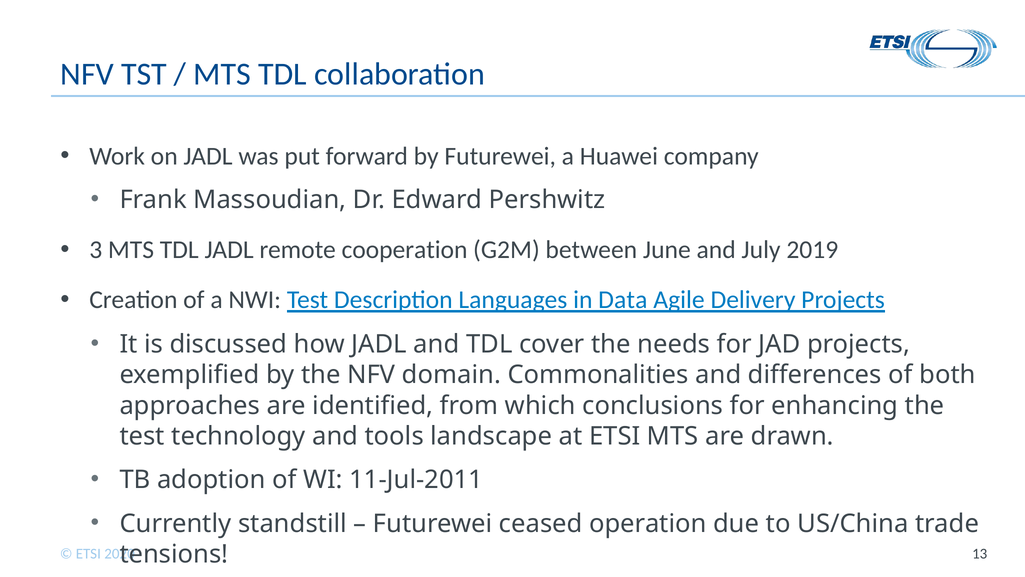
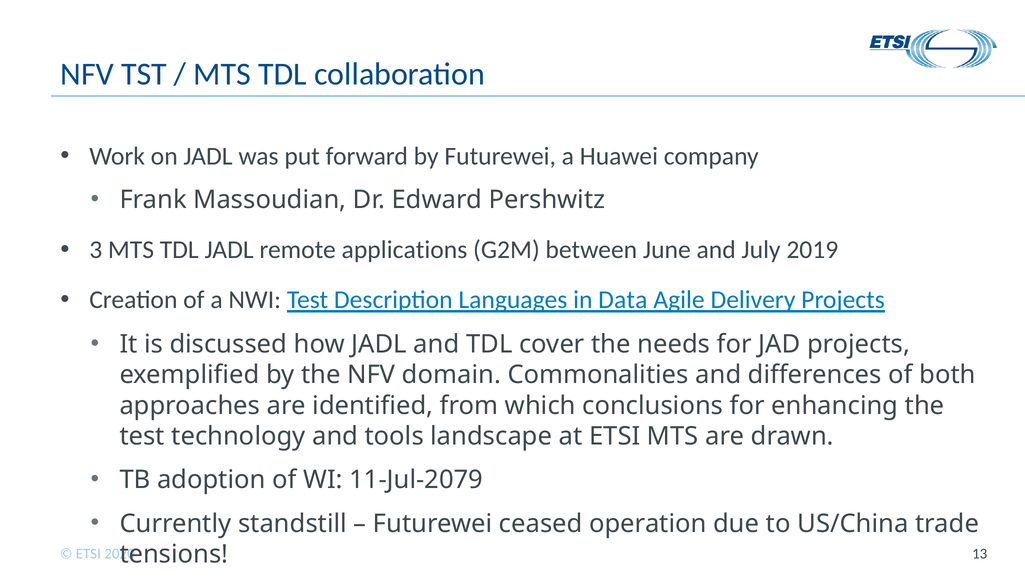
cooperation: cooperation -> applications
11-Jul-2011: 11-Jul-2011 -> 11-Jul-2079
